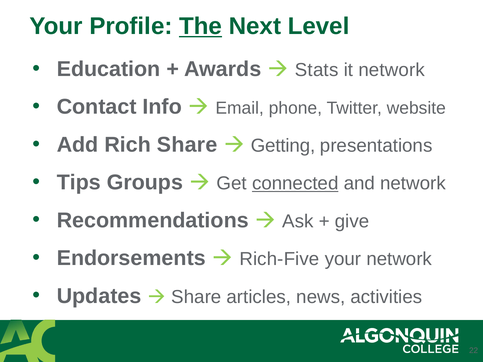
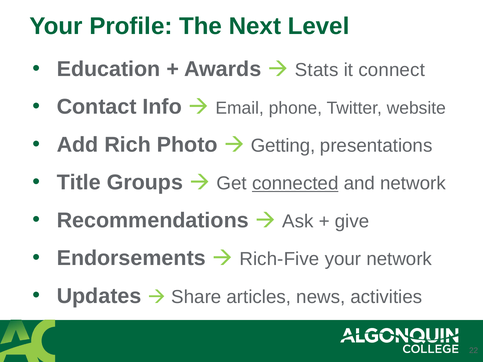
The underline: present -> none
it network: network -> connect
Rich Share: Share -> Photo
Tips: Tips -> Title
